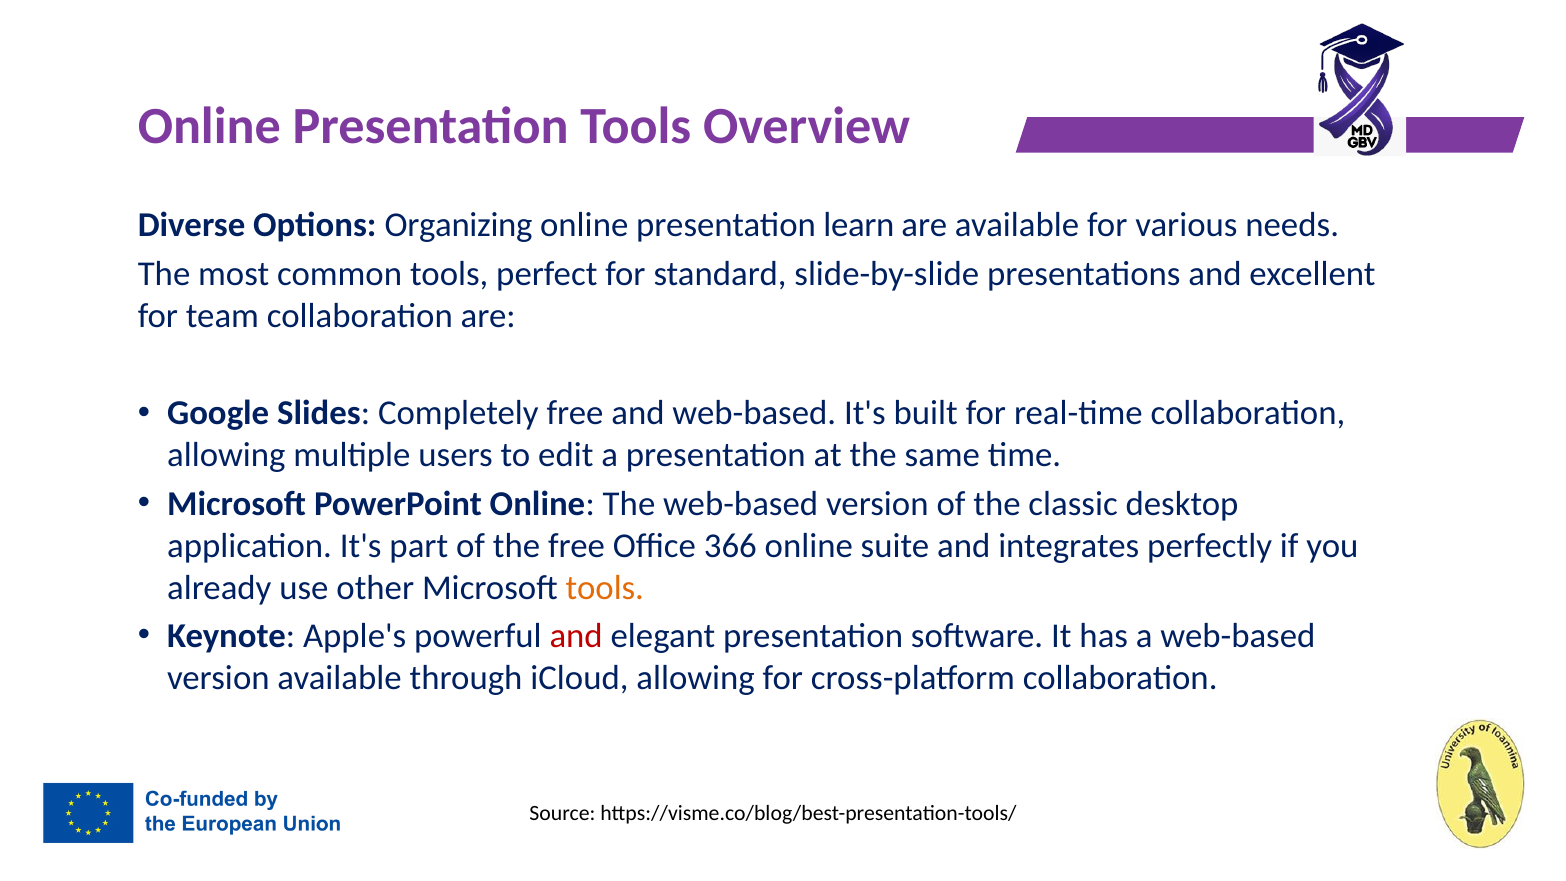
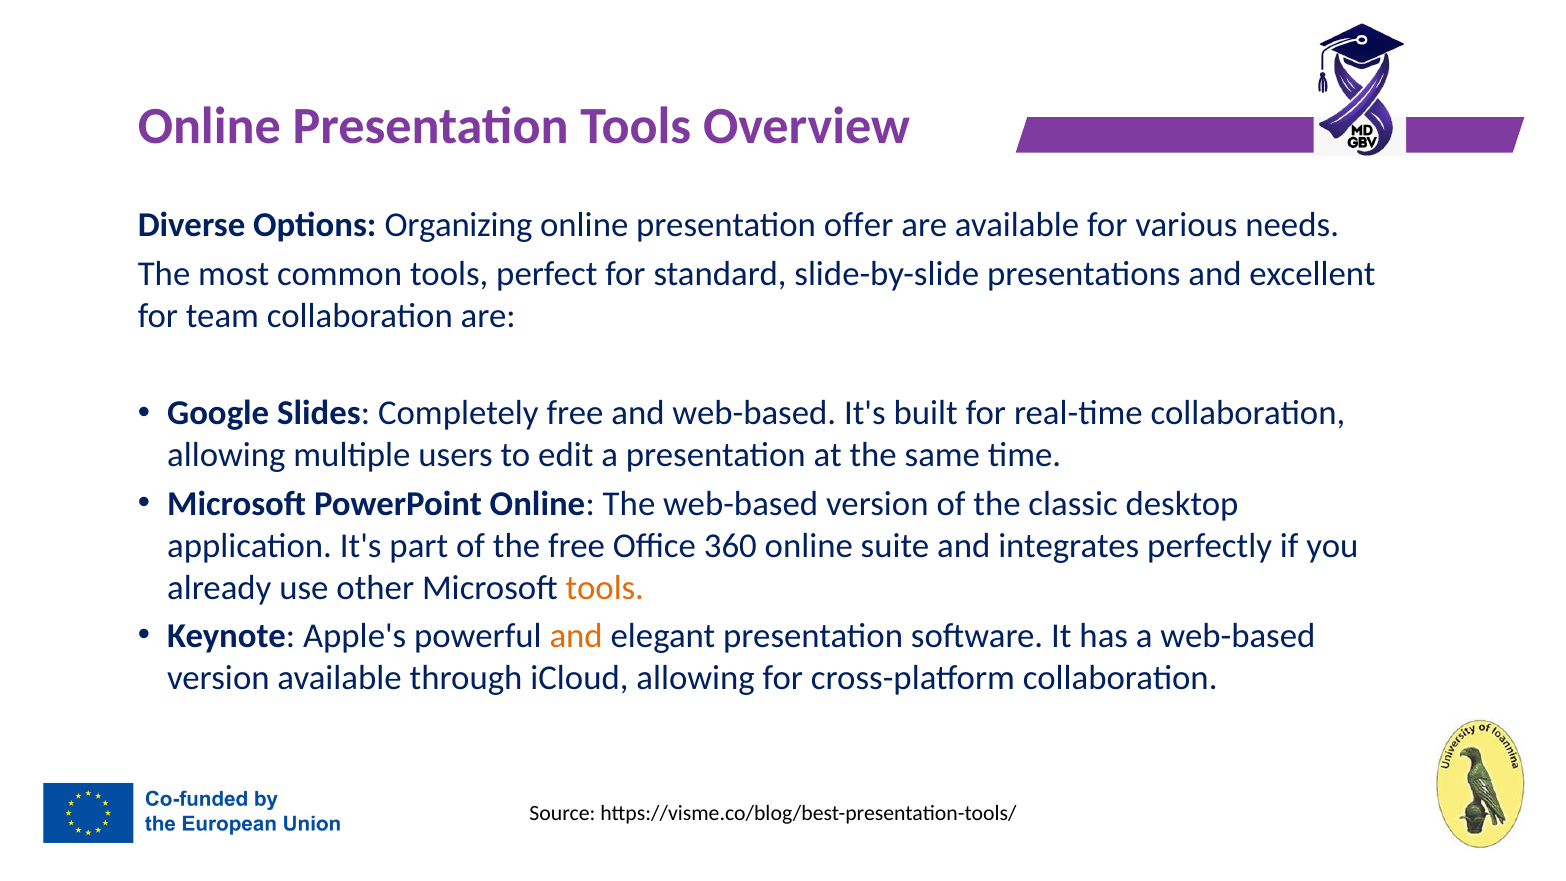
learn: learn -> offer
366: 366 -> 360
and at (576, 636) colour: red -> orange
